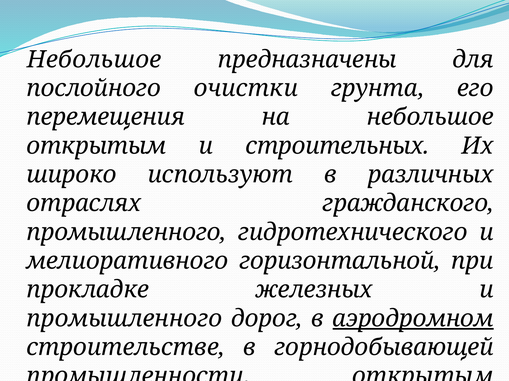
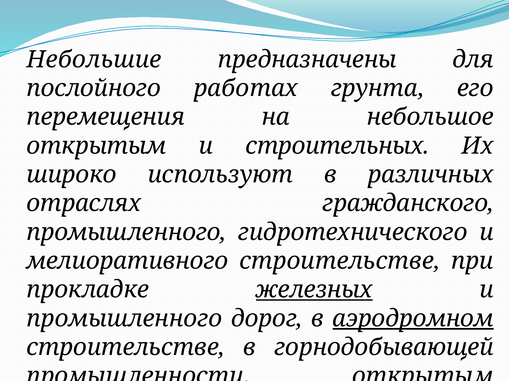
Небольшое at (94, 60): Небольшое -> Небольшие
очистки: очистки -> работах
мелиоративного горизонтальной: горизонтальной -> строительстве
железных underline: none -> present
